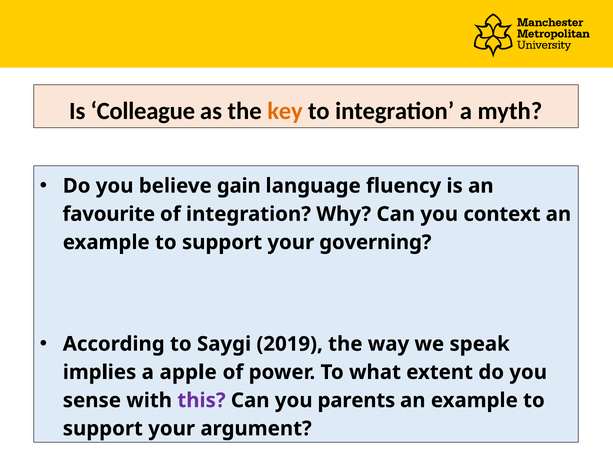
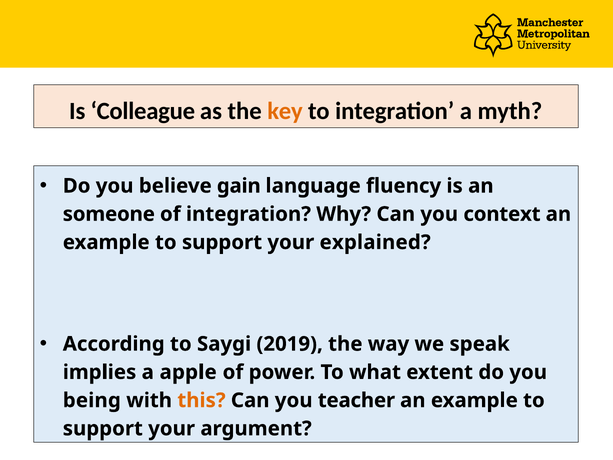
favourite: favourite -> someone
governing: governing -> explained
sense: sense -> being
this colour: purple -> orange
parents: parents -> teacher
